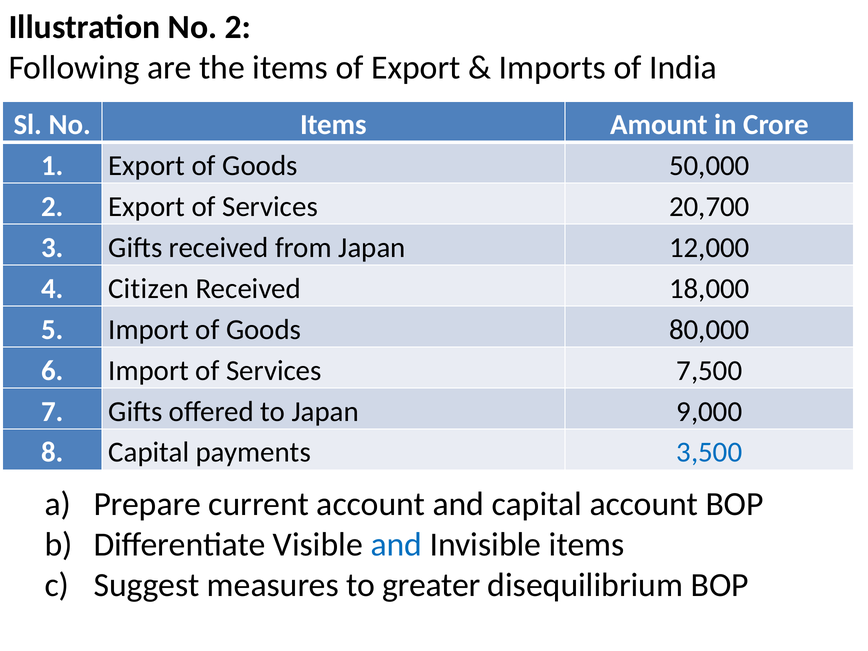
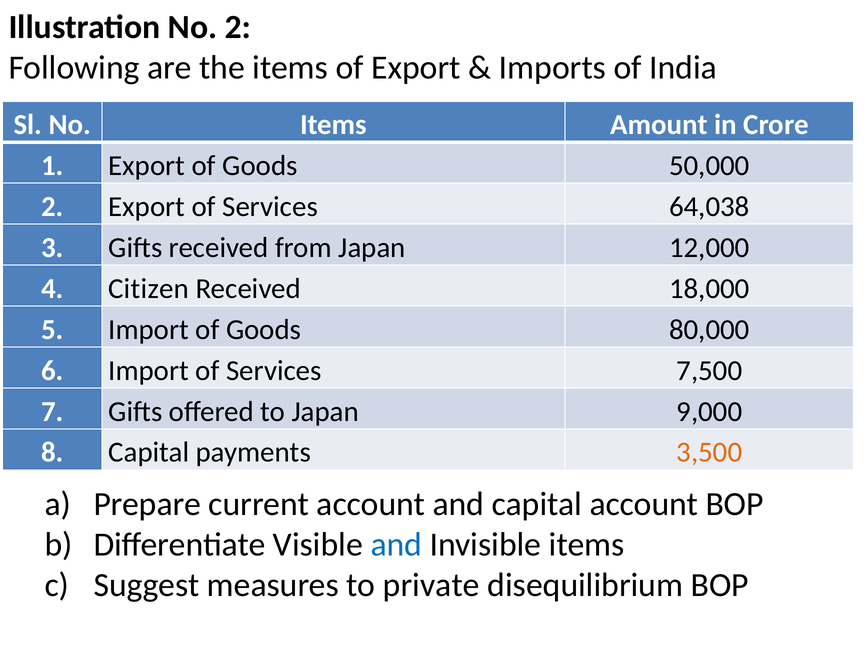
20,700: 20,700 -> 64,038
3,500 colour: blue -> orange
greater: greater -> private
